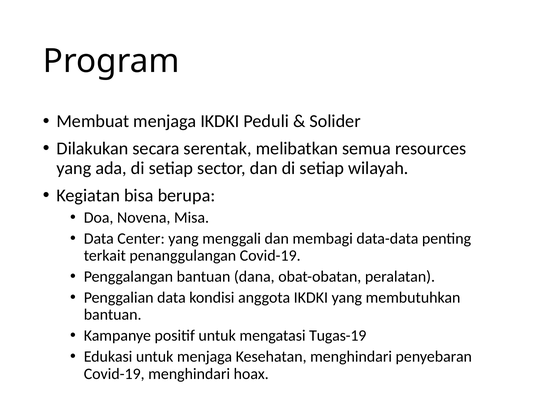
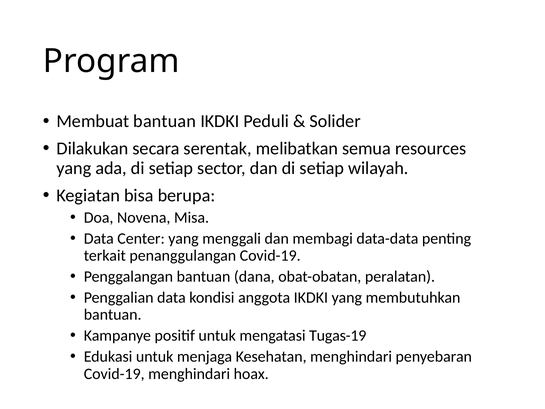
Membuat menjaga: menjaga -> bantuan
